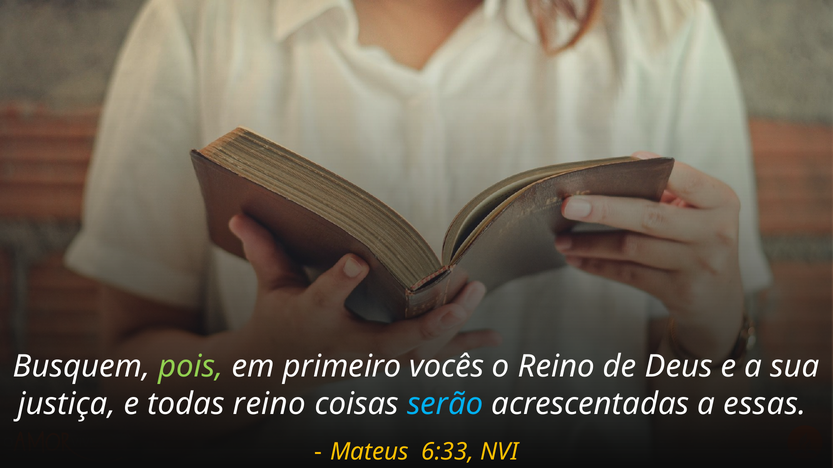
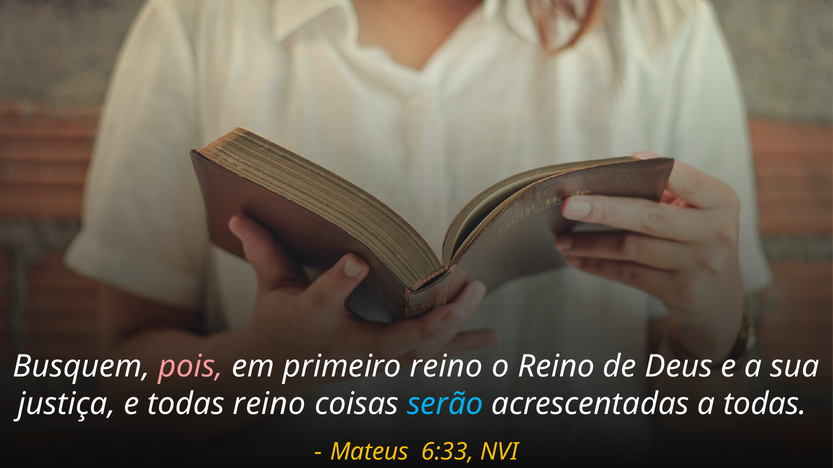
pois colour: light green -> pink
primeiro vocês: vocês -> reino
a essas: essas -> todas
